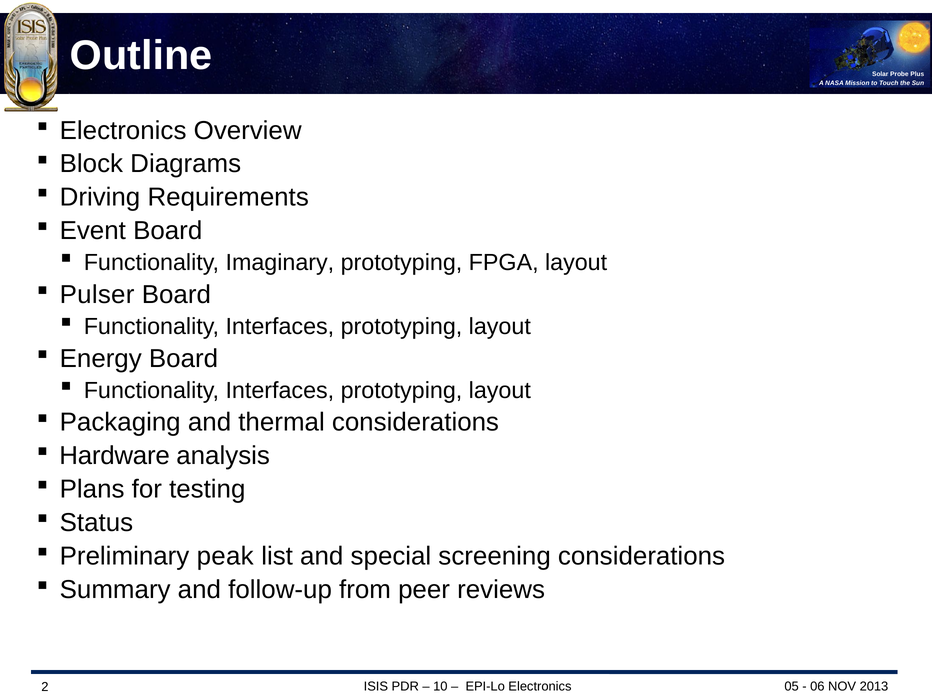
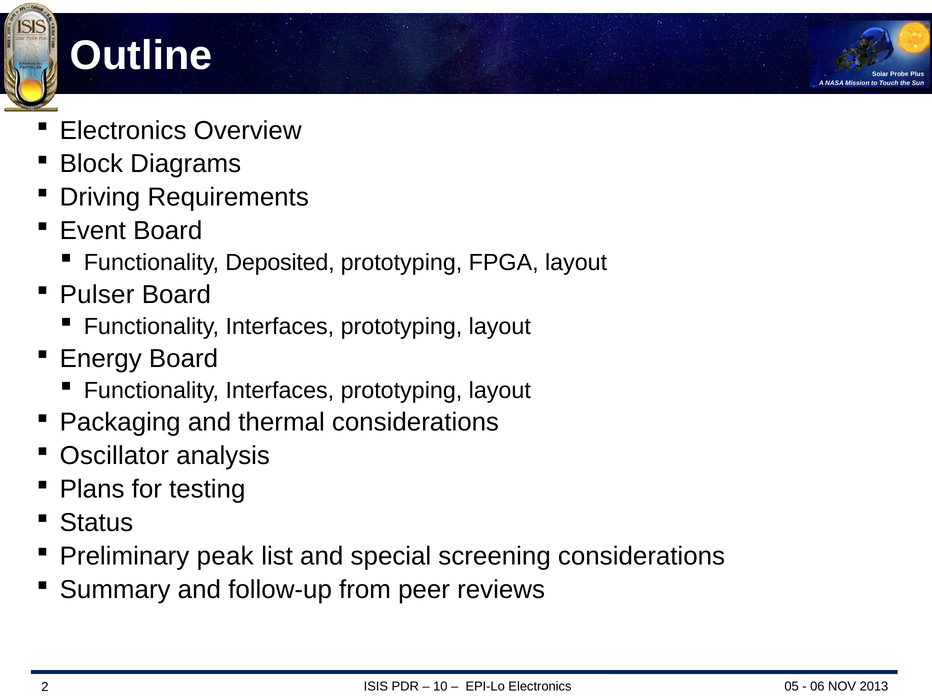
Imaginary: Imaginary -> Deposited
Hardware: Hardware -> Oscillator
